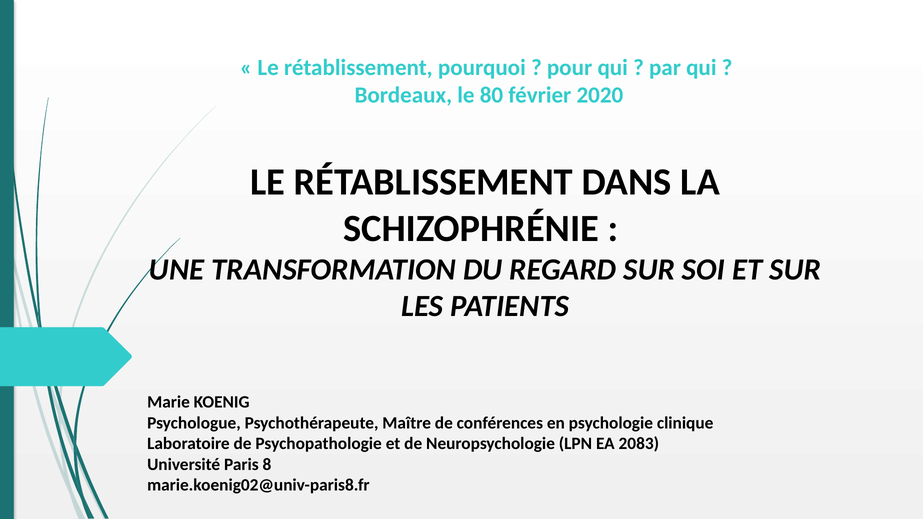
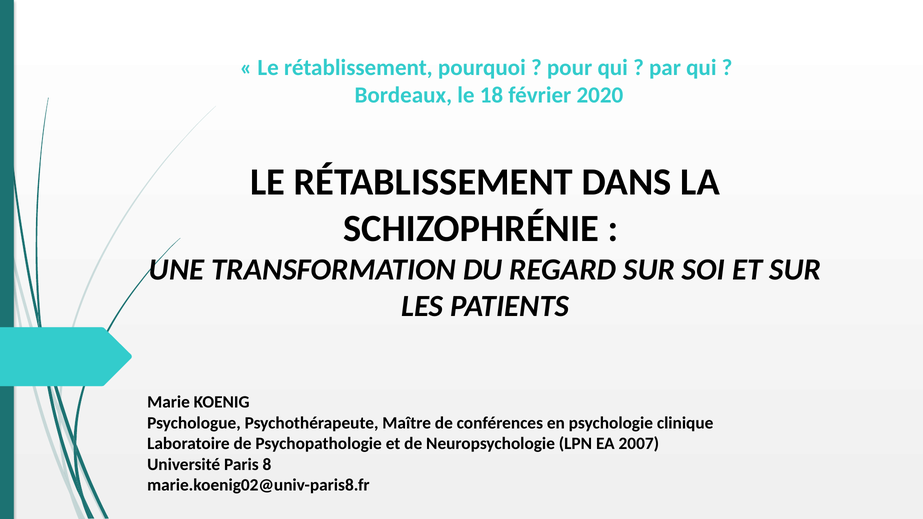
80: 80 -> 18
2083: 2083 -> 2007
